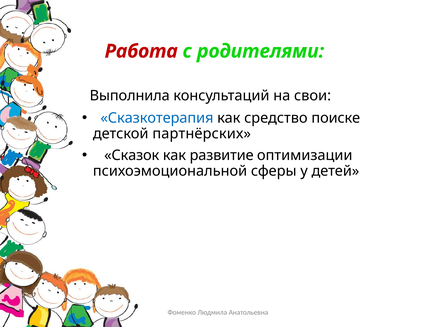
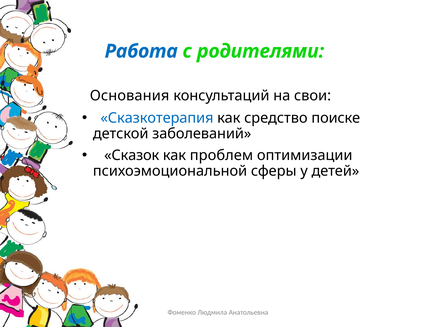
Работа colour: red -> blue
Выполнила: Выполнила -> Основания
партнёрских: партнёрских -> заболеваний
развитие: развитие -> проблем
